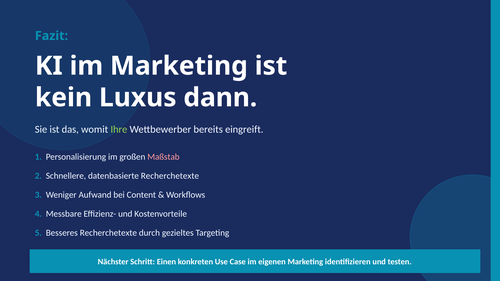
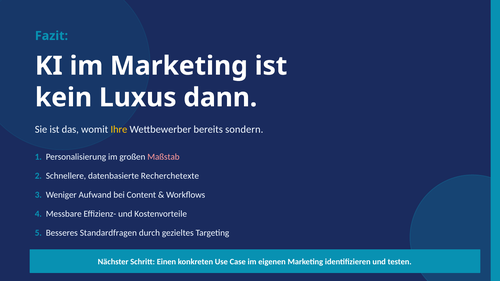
Ihre colour: light green -> yellow
eingreift: eingreift -> sondern
Besseres Recherchetexte: Recherchetexte -> Standardfragen
